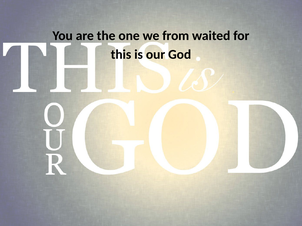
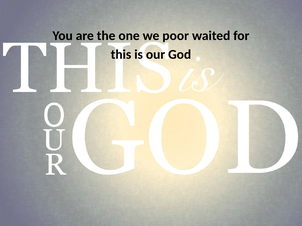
from: from -> poor
